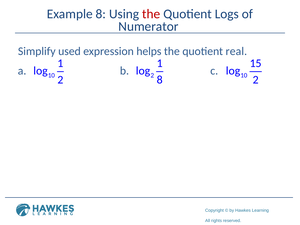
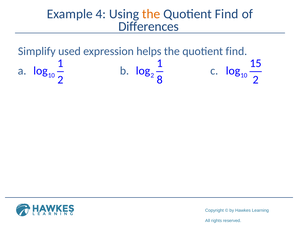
Example 8: 8 -> 4
the at (151, 14) colour: red -> orange
Logs at (227, 14): Logs -> Find
Numerator: Numerator -> Differences
real at (236, 51): real -> find
